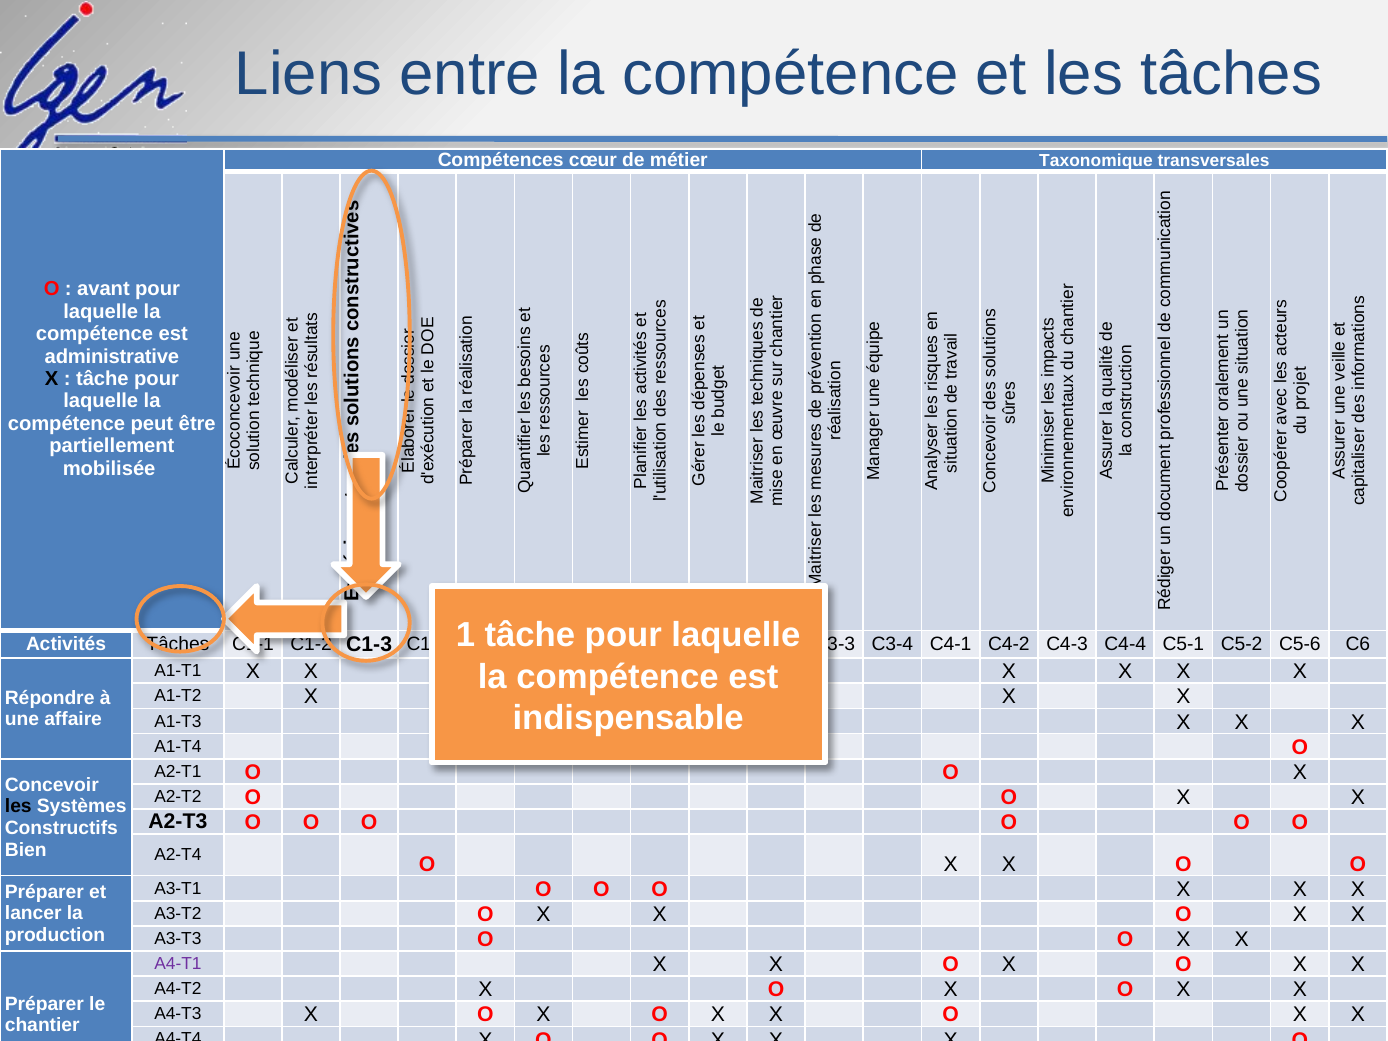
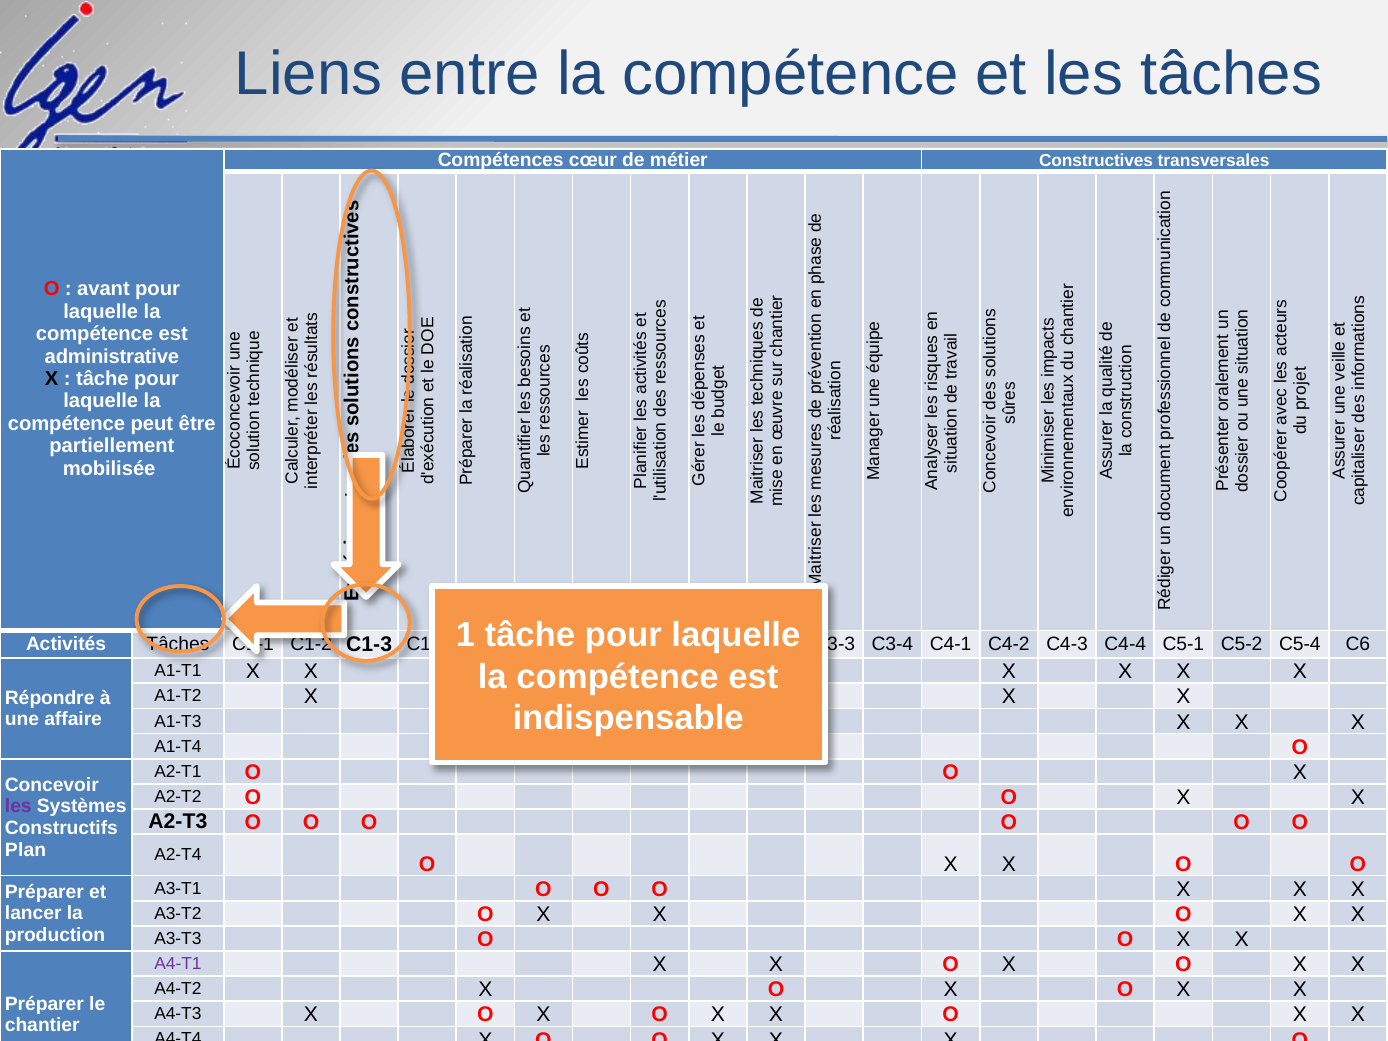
Taxonomique: Taxonomique -> Constructives
C5-6: C5-6 -> C5-4
les at (18, 807) colour: black -> purple
Bien: Bien -> Plan
